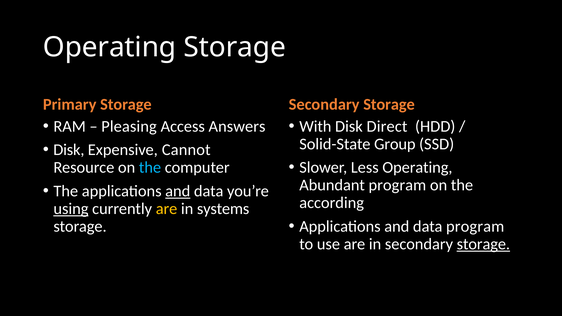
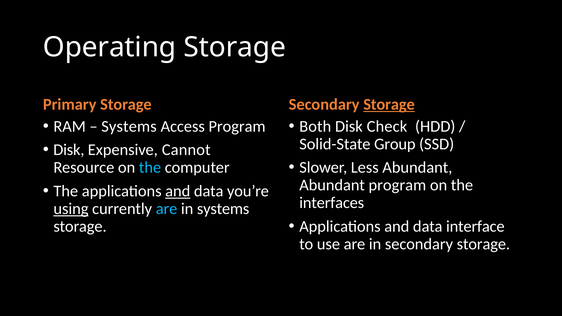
Storage at (389, 104) underline: none -> present
Pleasing at (129, 126): Pleasing -> Systems
Access Answers: Answers -> Program
With: With -> Both
Direct: Direct -> Check
Less Operating: Operating -> Abundant
according: according -> interfaces
are at (167, 209) colour: yellow -> light blue
data program: program -> interface
storage at (483, 244) underline: present -> none
